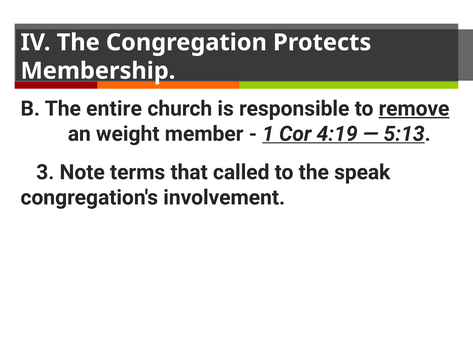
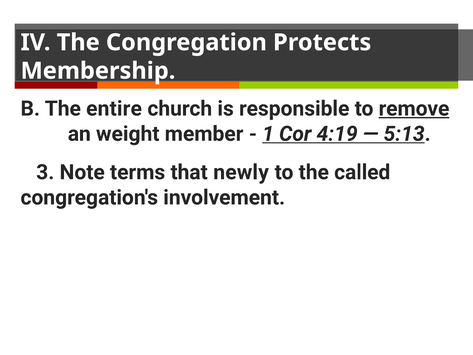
called: called -> newly
speak: speak -> called
